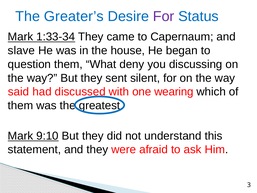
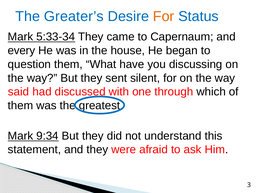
For at (164, 16) colour: purple -> orange
1:33-34: 1:33-34 -> 5:33-34
slave: slave -> every
deny: deny -> have
wearing: wearing -> through
9:10: 9:10 -> 9:34
